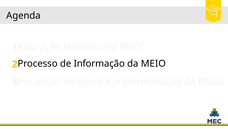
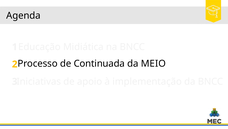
Informação: Informação -> Continuada
